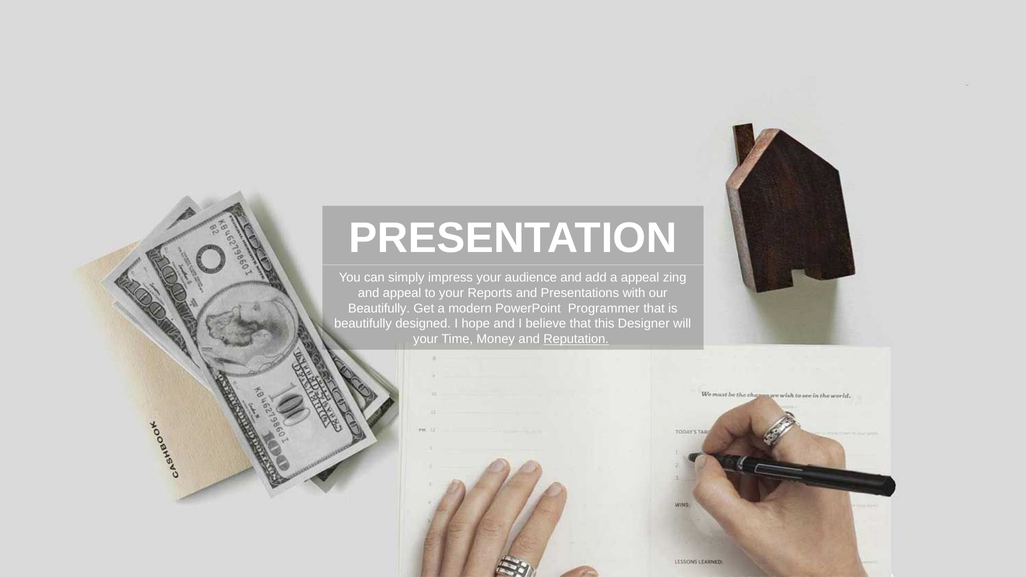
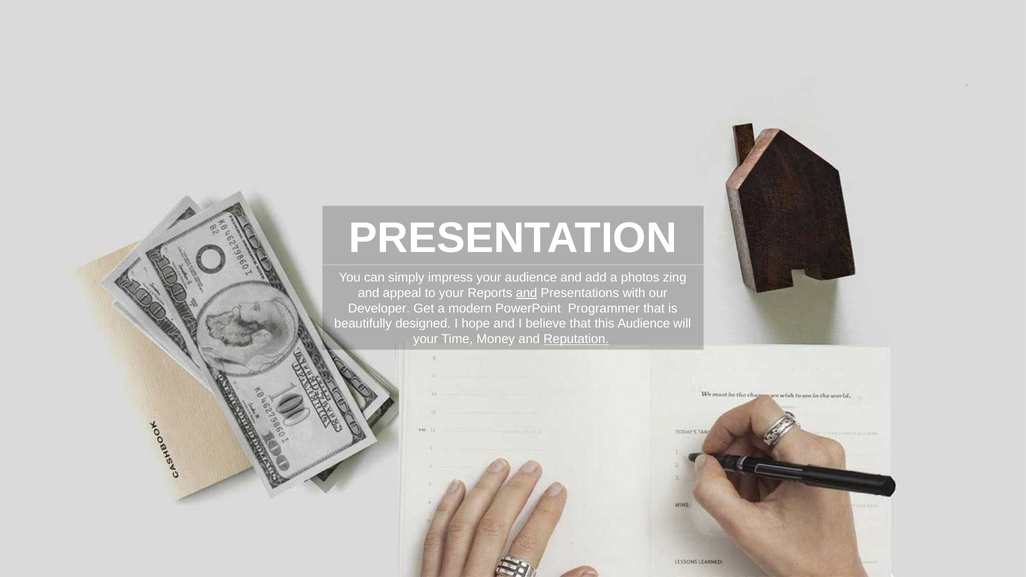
a appeal: appeal -> photos
and at (527, 293) underline: none -> present
Beautifully at (379, 308): Beautifully -> Developer
this Designer: Designer -> Audience
